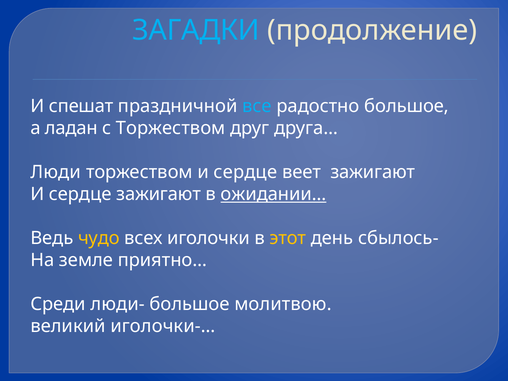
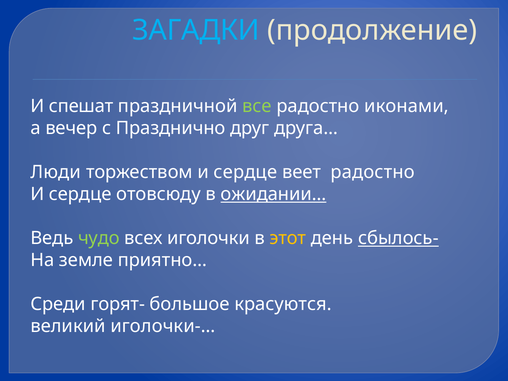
все colour: light blue -> light green
радостно большое: большое -> иконами
ладан: ладан -> вечер
с Торжеством: Торжеством -> Празднично
веет зажигают: зажигают -> радостно
сердце зажигают: зажигают -> отовсюду
чудо colour: yellow -> light green
сбылось- underline: none -> present
люди-: люди- -> горят-
молитвою: молитвою -> красуются
